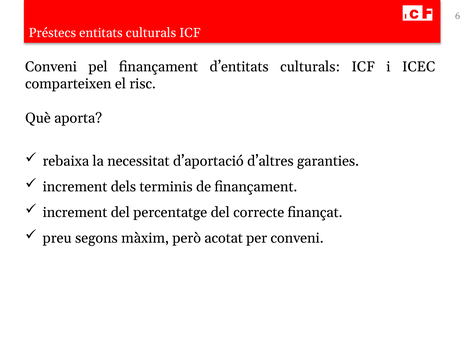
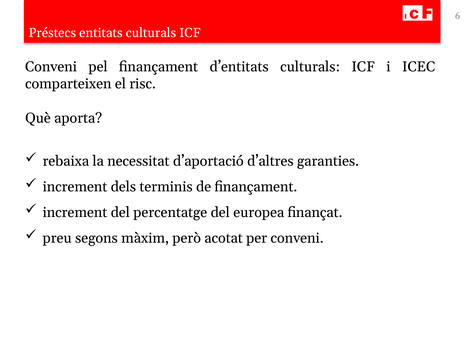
correcte: correcte -> europea
